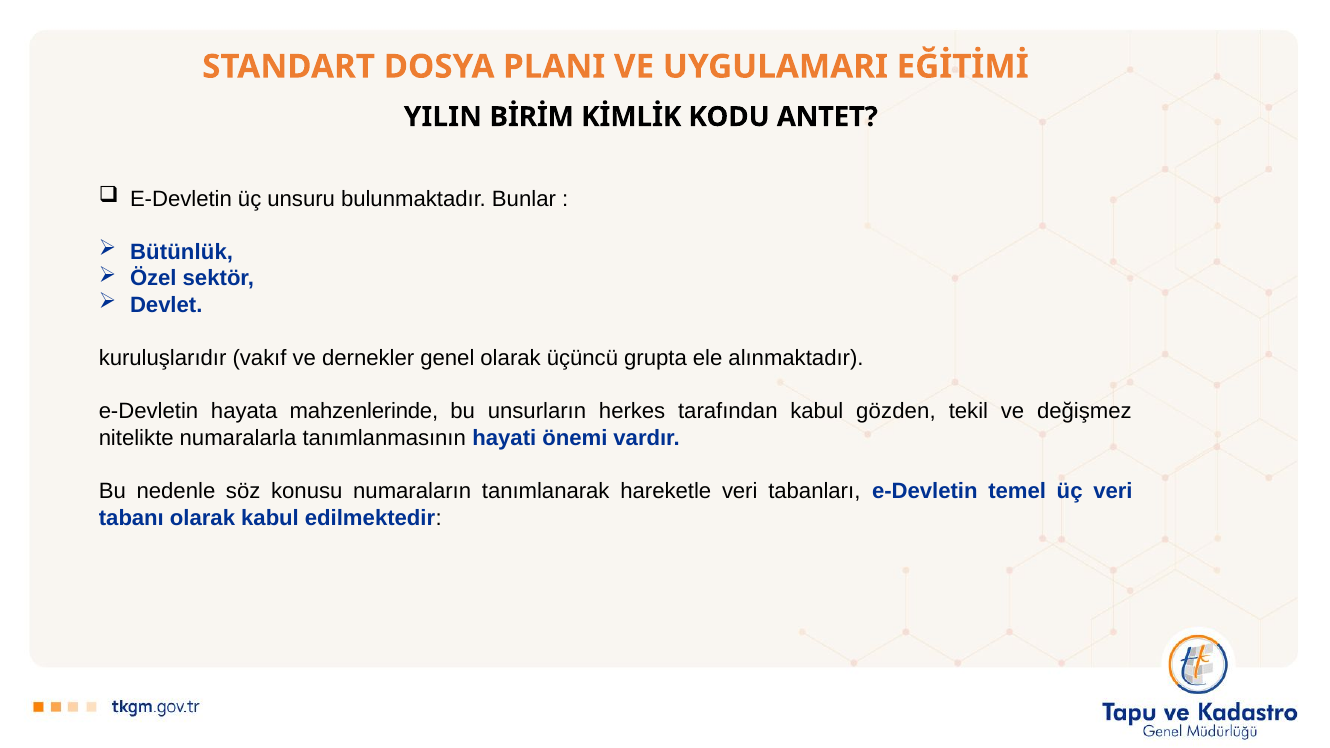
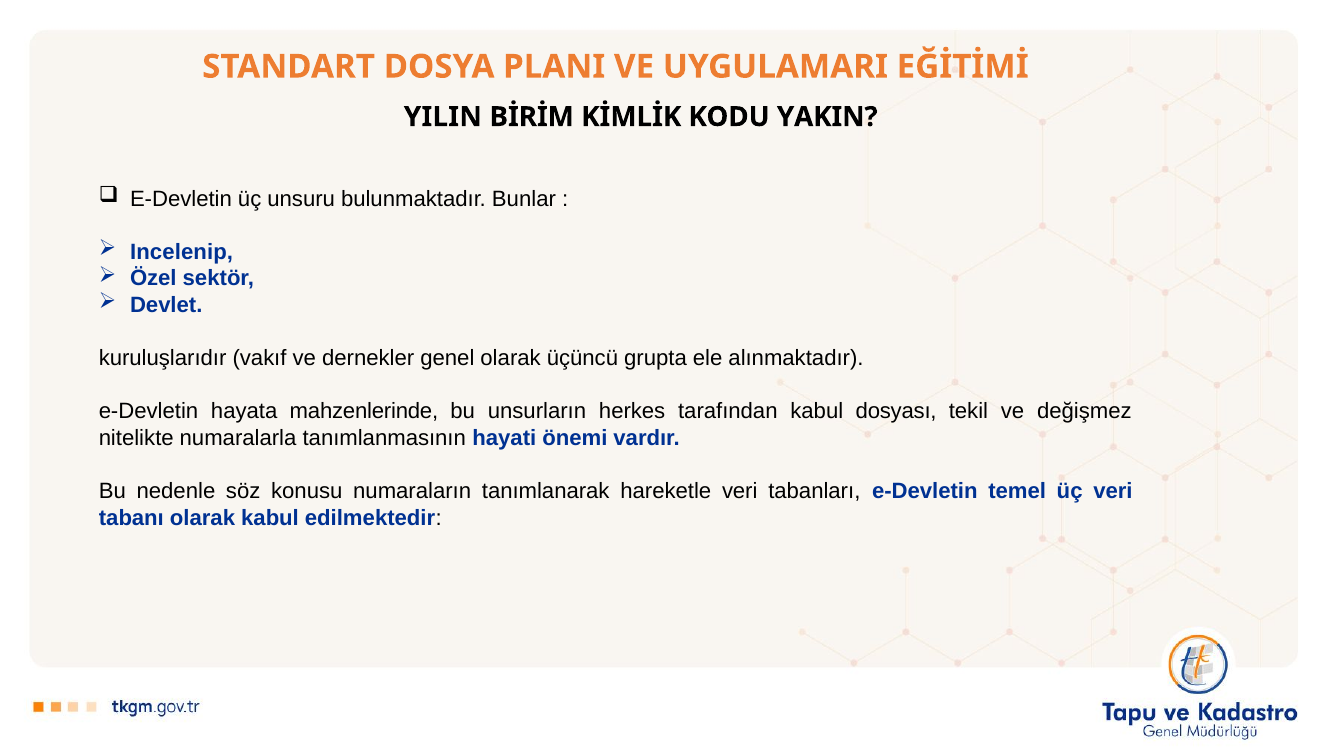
ANTET: ANTET -> YAKIN
Bütünlük: Bütünlük -> Incelenip
gözden: gözden -> dosyası
